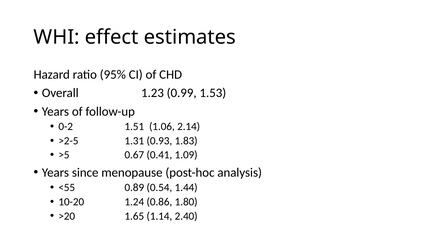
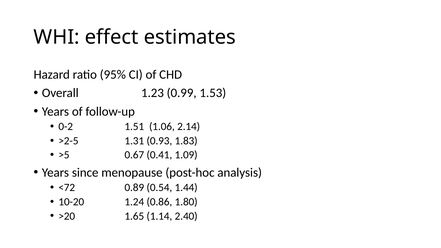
<55: <55 -> <72
